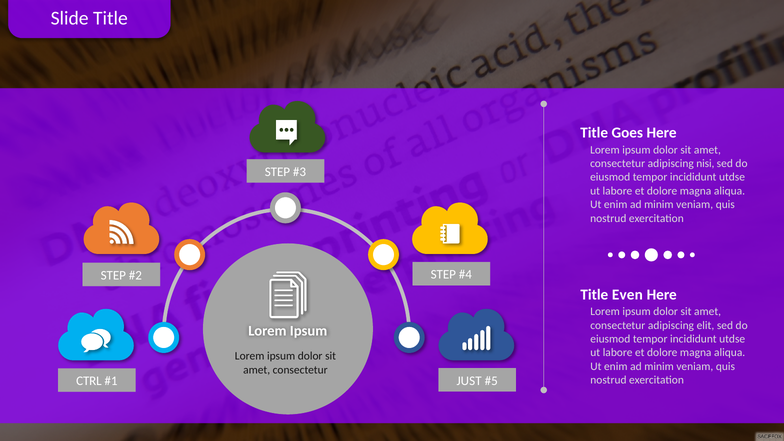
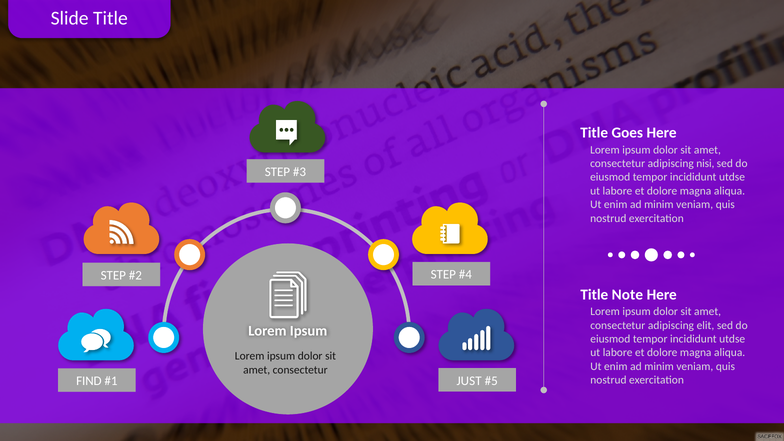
Even: Even -> Note
CTRL: CTRL -> FIND
